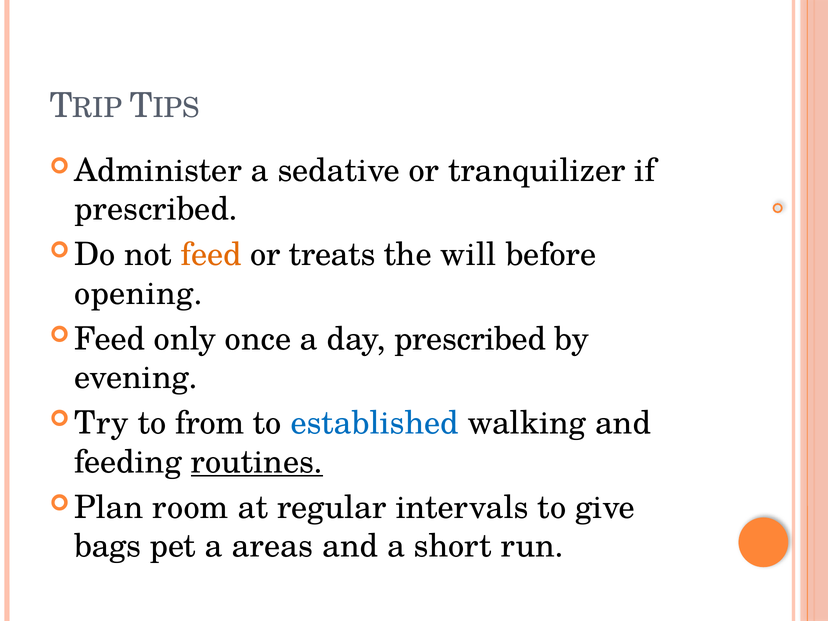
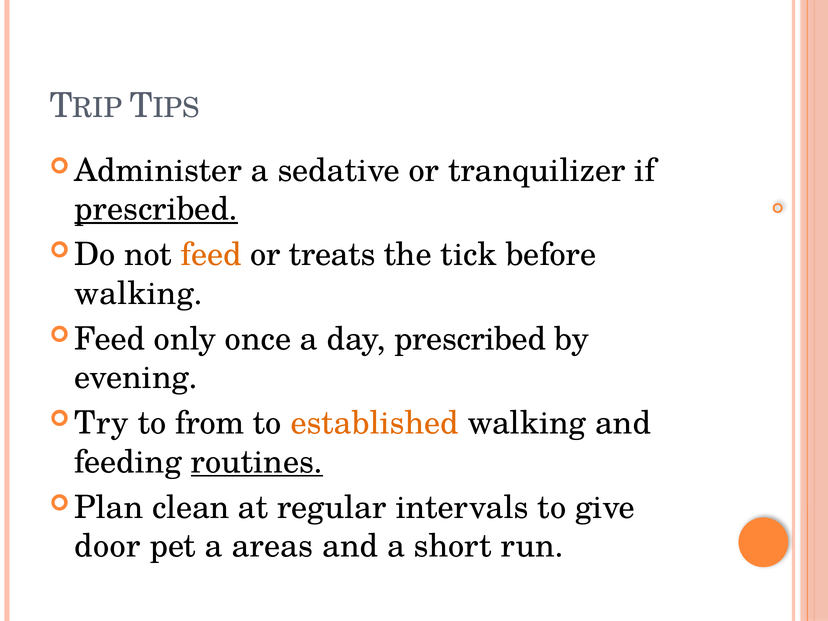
prescribed at (156, 209) underline: none -> present
will: will -> tick
opening at (138, 293): opening -> walking
established colour: blue -> orange
room: room -> clean
bags: bags -> door
